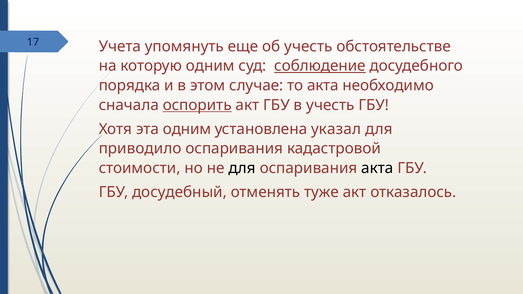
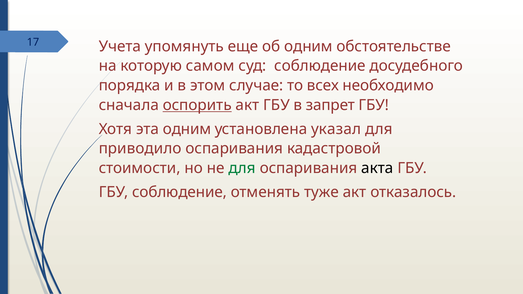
об учесть: учесть -> одним
которую одним: одним -> самом
соблюдение at (320, 66) underline: present -> none
то акта: акта -> всех
в учесть: учесть -> запрет
для at (242, 168) colour: black -> green
ГБУ досудебный: досудебный -> соблюдение
